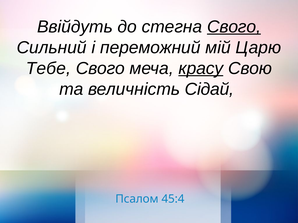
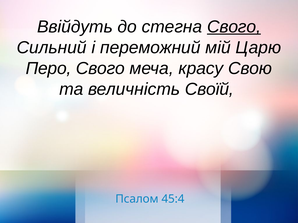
Тебе: Тебе -> Перо
красу underline: present -> none
Сідай: Сідай -> Своїй
